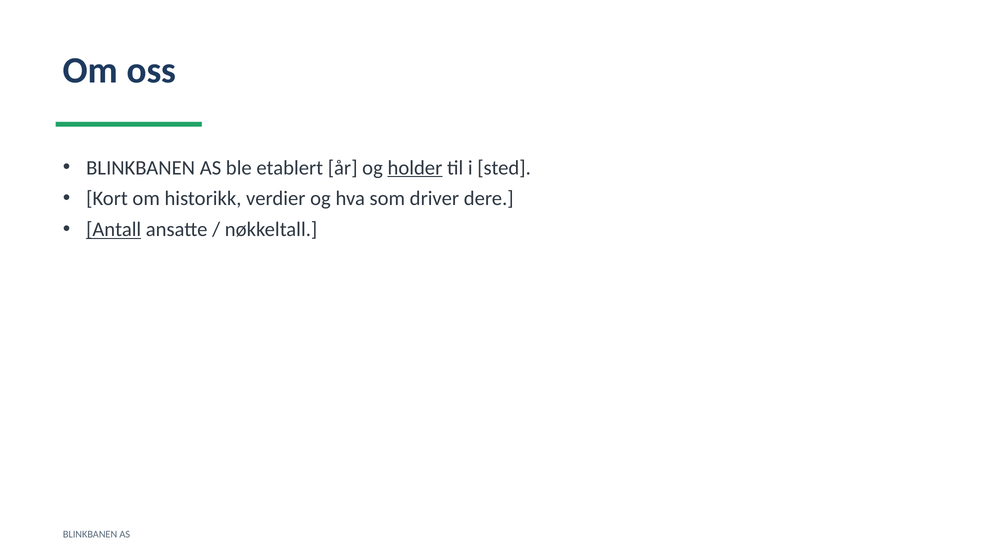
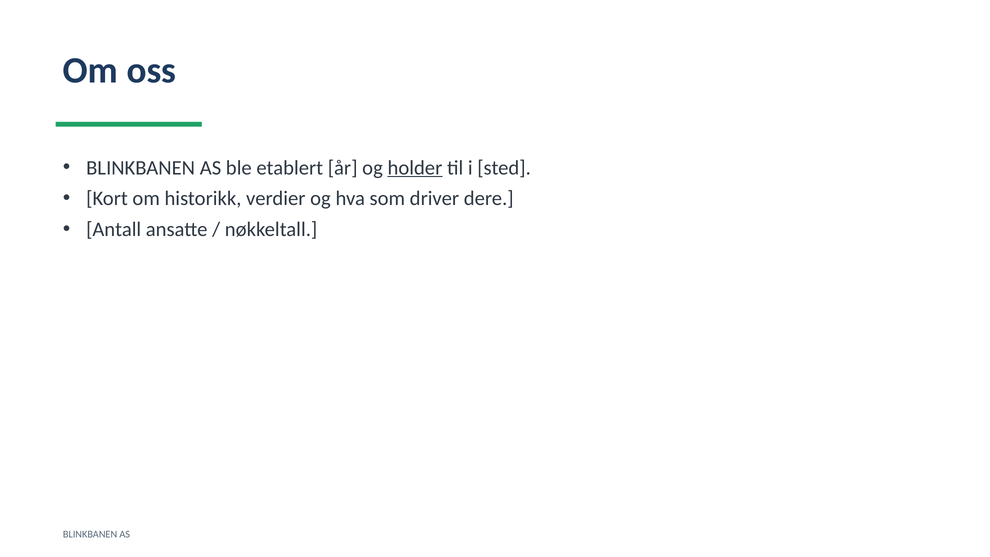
Antall underline: present -> none
